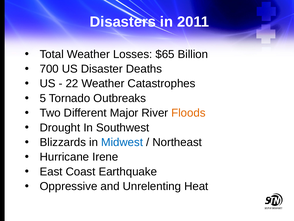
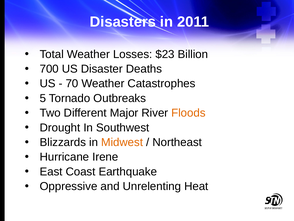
$65: $65 -> $23
22: 22 -> 70
Midwest colour: blue -> orange
